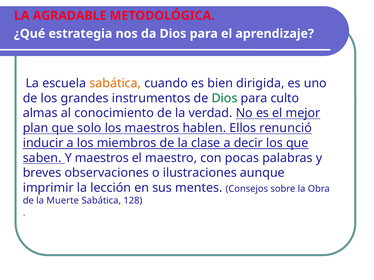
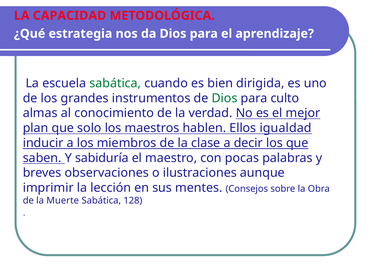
AGRADABLE: AGRADABLE -> CAPACIDAD
sabática at (115, 83) colour: orange -> green
renunció: renunció -> igualdad
Y maestros: maestros -> sabiduría
